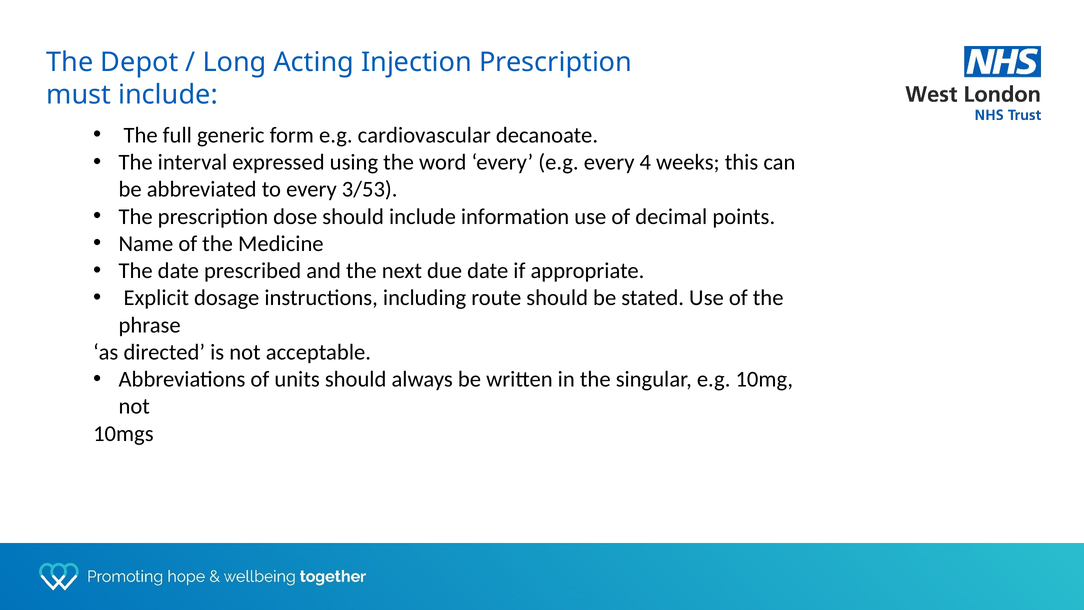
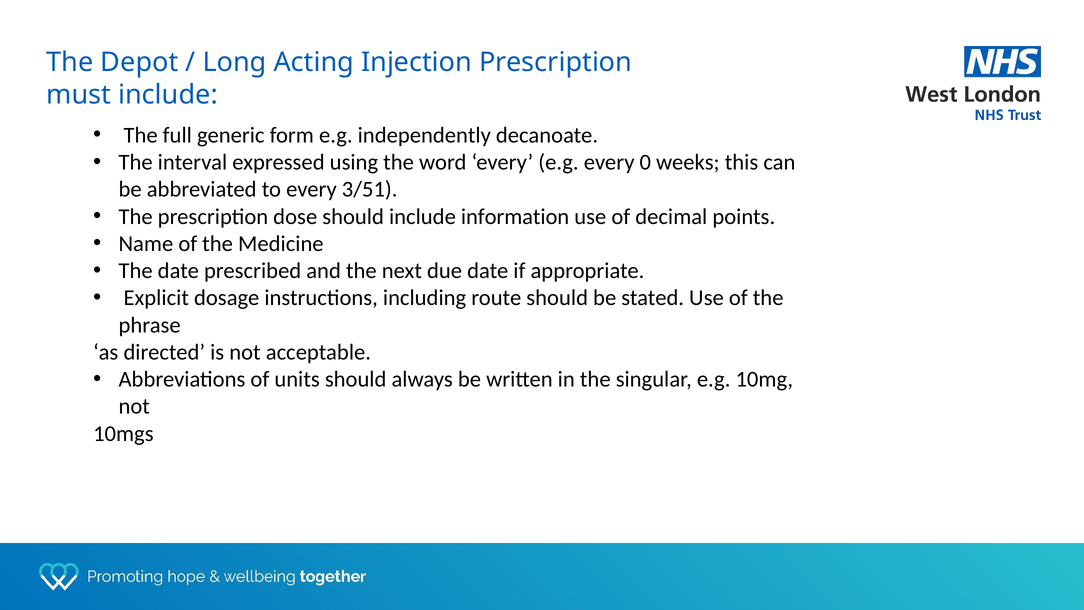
cardiovascular: cardiovascular -> independently
4: 4 -> 0
3/53: 3/53 -> 3/51
